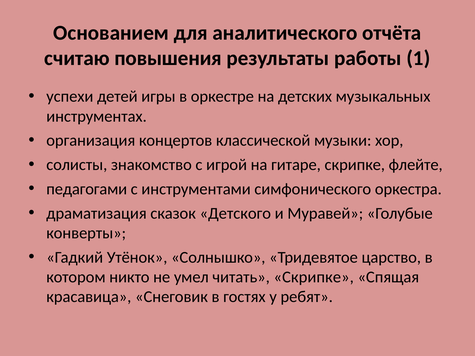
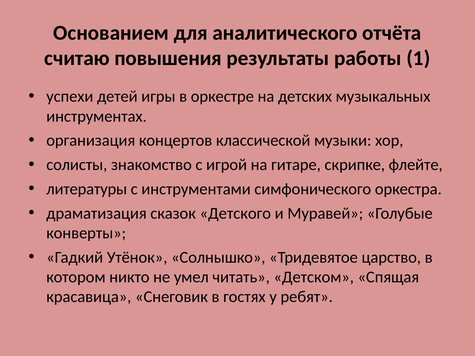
педагогами: педагогами -> литературы
читать Скрипке: Скрипке -> Детском
